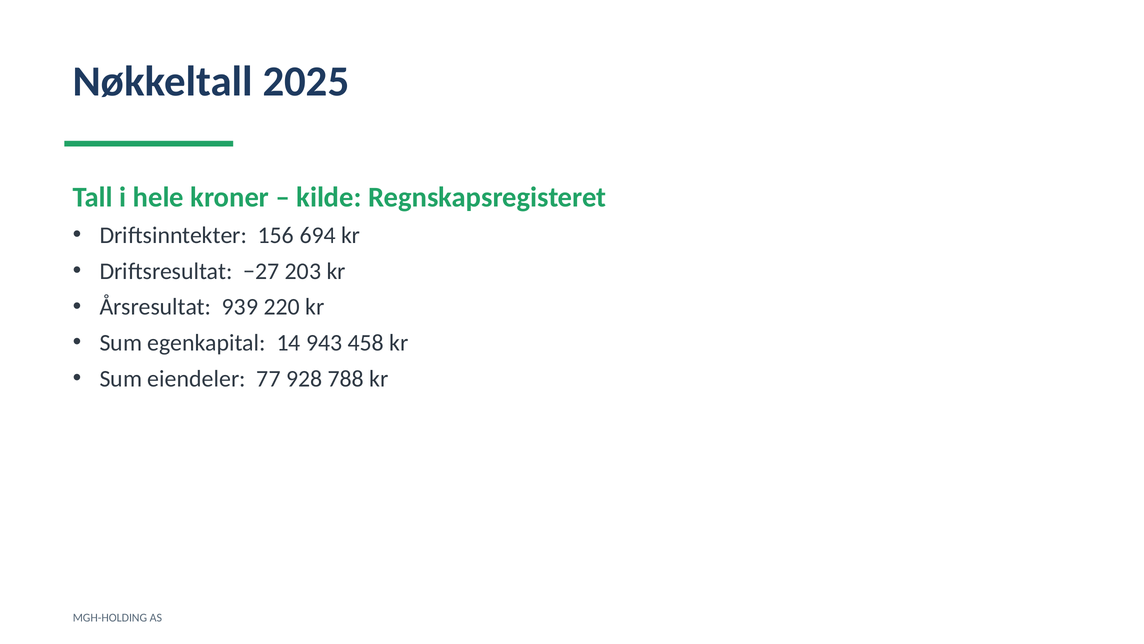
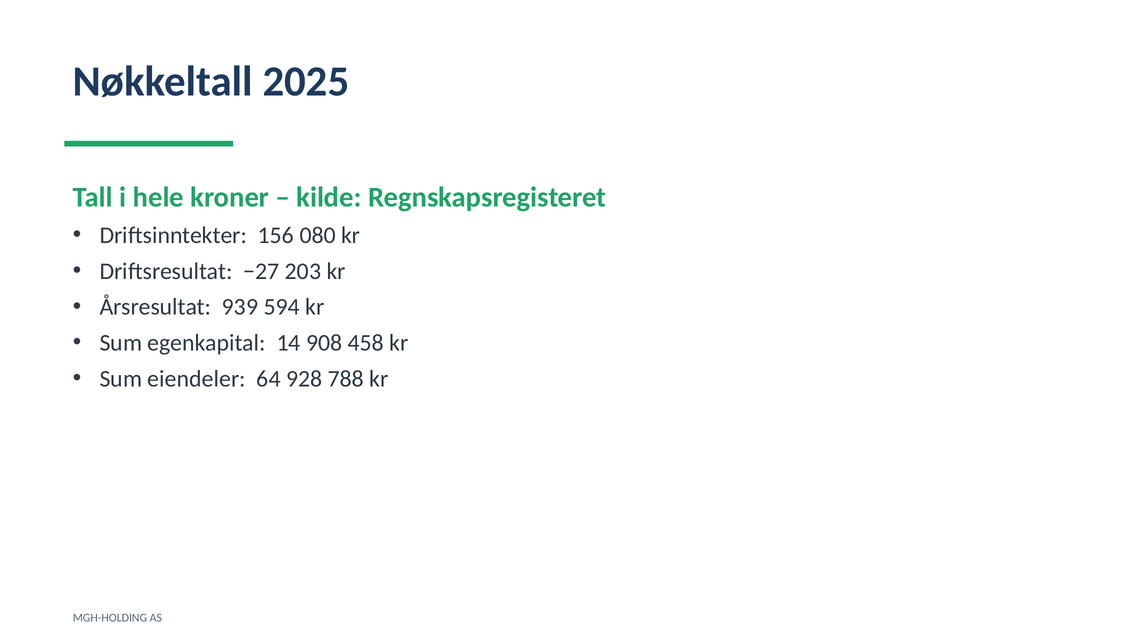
694: 694 -> 080
220: 220 -> 594
943: 943 -> 908
77: 77 -> 64
